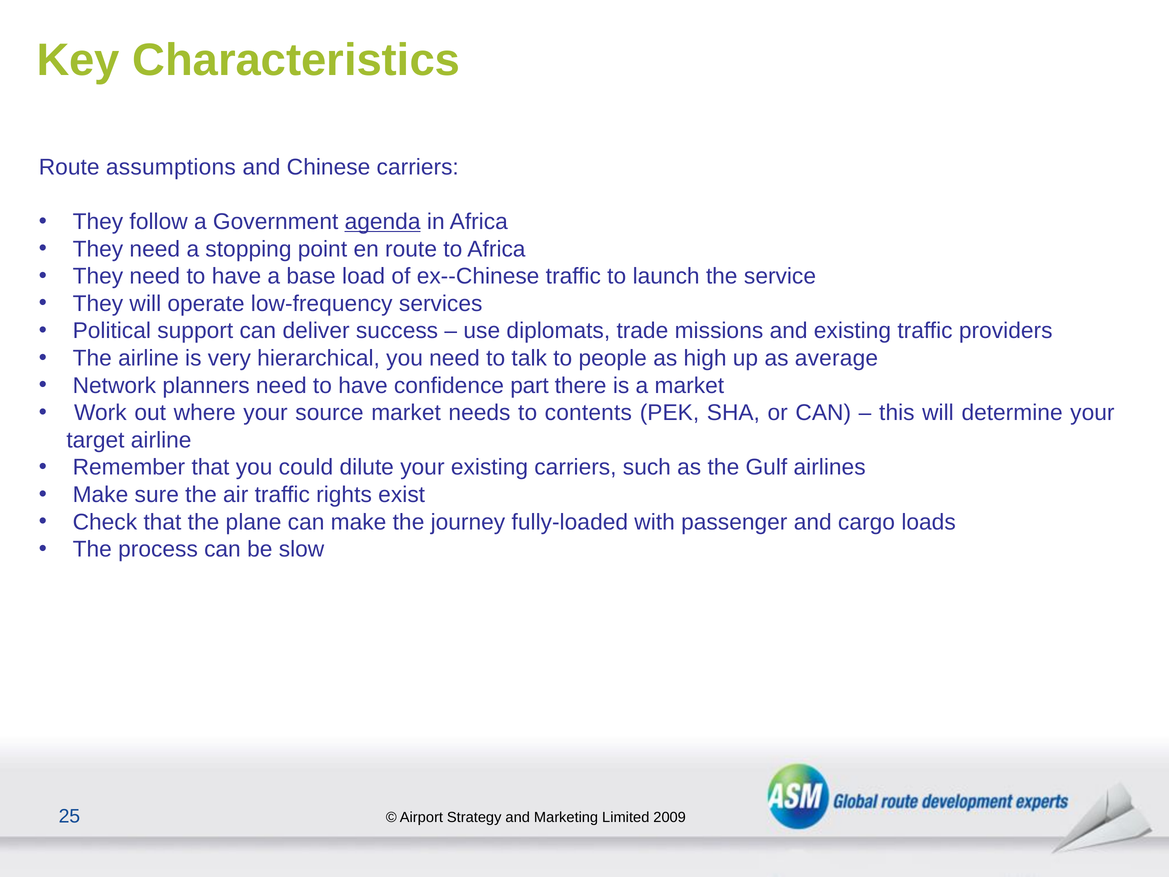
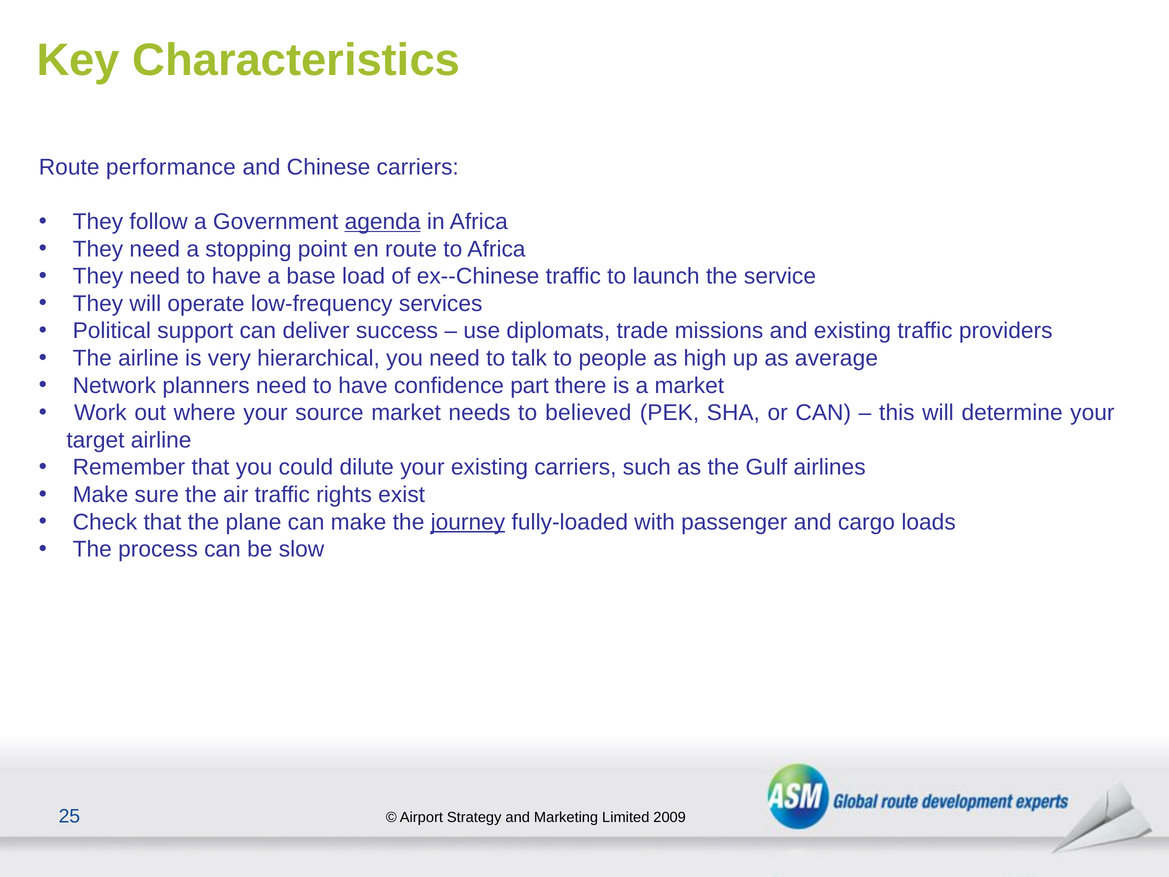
assumptions: assumptions -> performance
contents: contents -> believed
journey underline: none -> present
